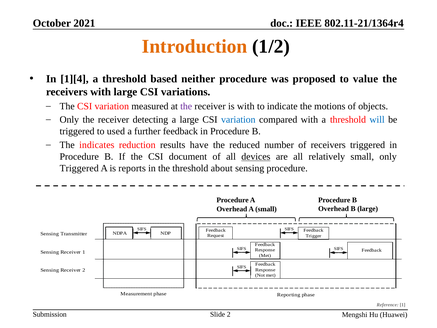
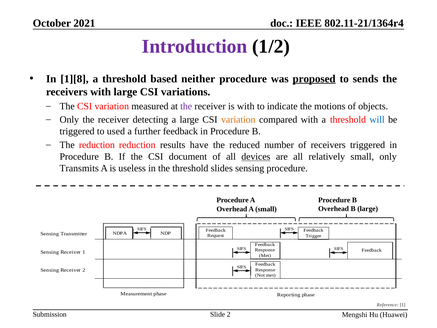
Introduction colour: orange -> purple
1][4: 1][4 -> 1][8
proposed underline: none -> present
value: value -> sends
variation at (238, 120) colour: blue -> orange
The indicates: indicates -> reduction
Triggered at (79, 168): Triggered -> Transmits
reports: reports -> useless
about: about -> slides
